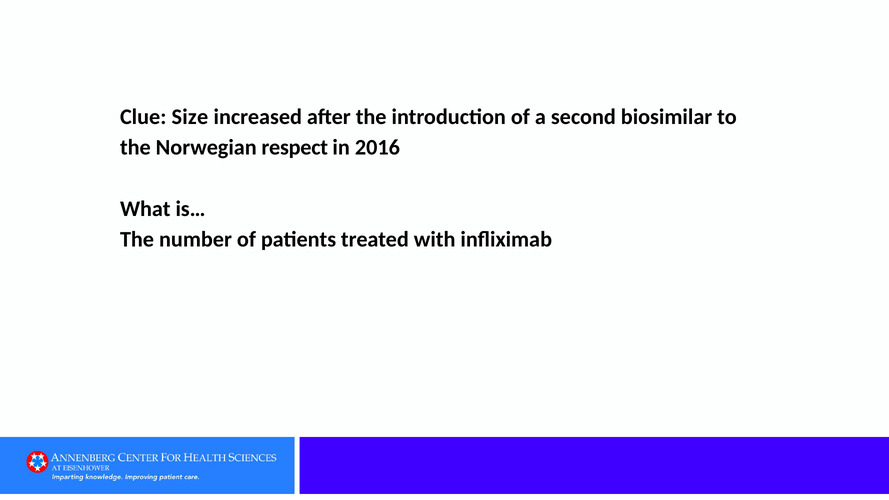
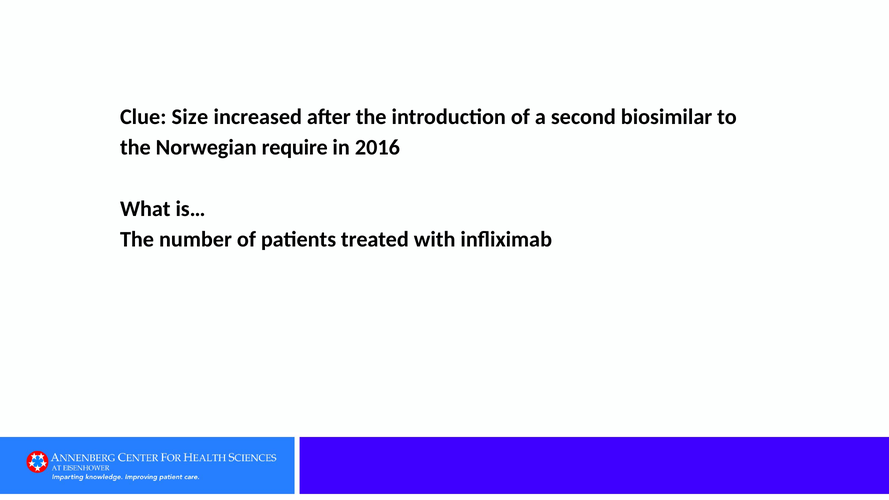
respect: respect -> require
